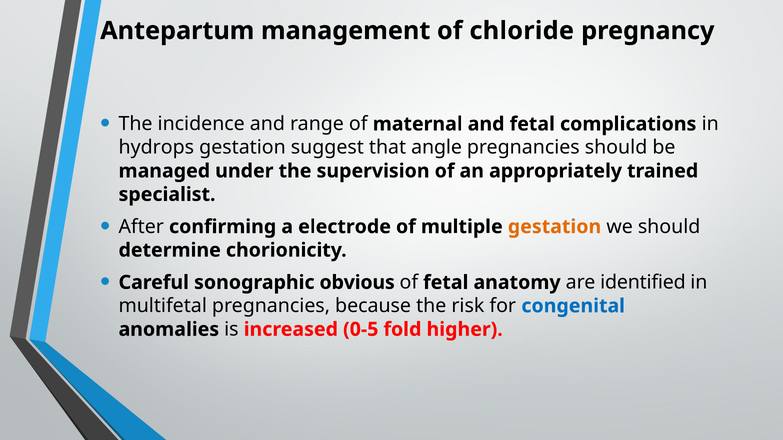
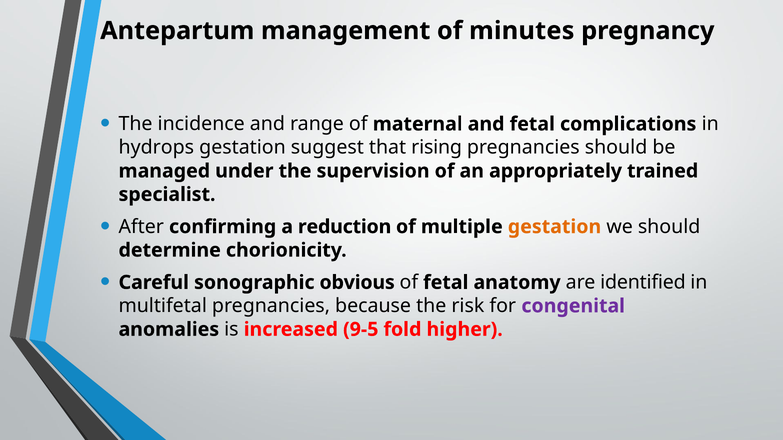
chloride: chloride -> minutes
angle: angle -> rising
electrode: electrode -> reduction
congenital colour: blue -> purple
0-5: 0-5 -> 9-5
